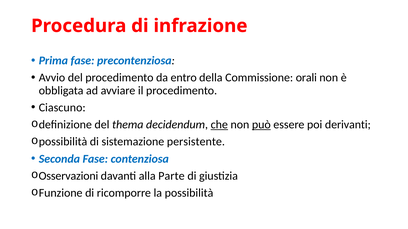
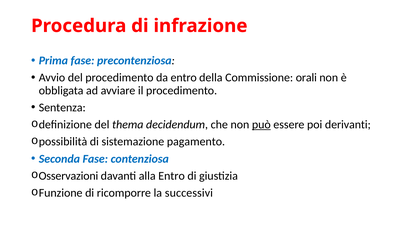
Ciascuno: Ciascuno -> Sentenza
che underline: present -> none
persistente: persistente -> pagamento
alla Parte: Parte -> Entro
la possibilità: possibilità -> successivi
